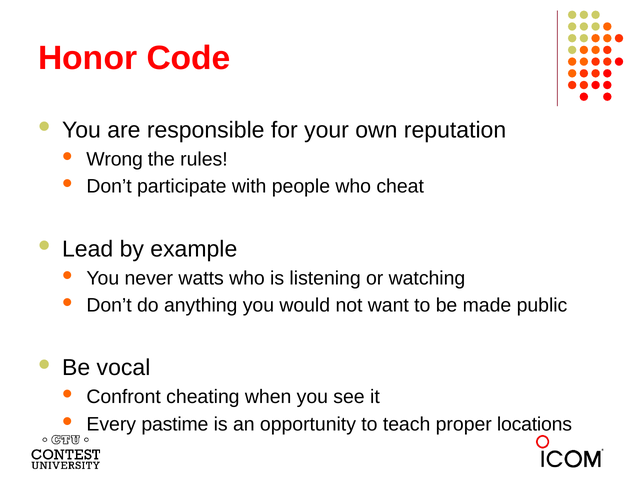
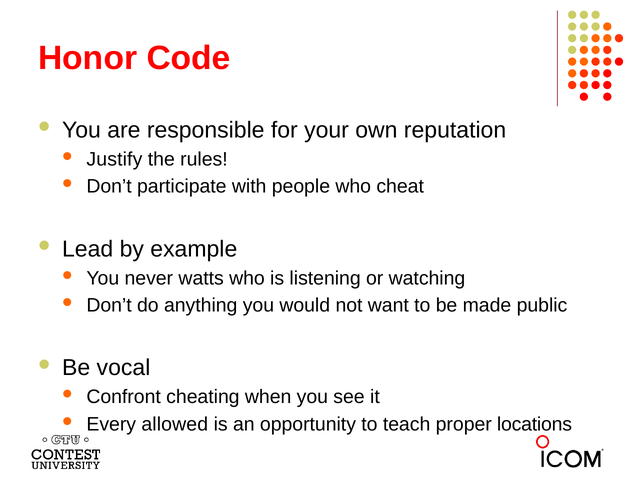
Wrong: Wrong -> Justify
pastime: pastime -> allowed
